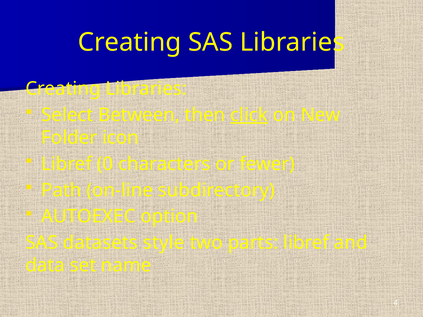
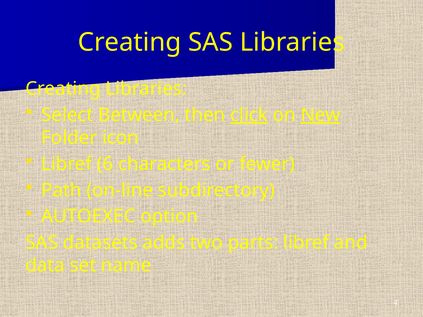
New underline: none -> present
0: 0 -> 6
style: style -> adds
